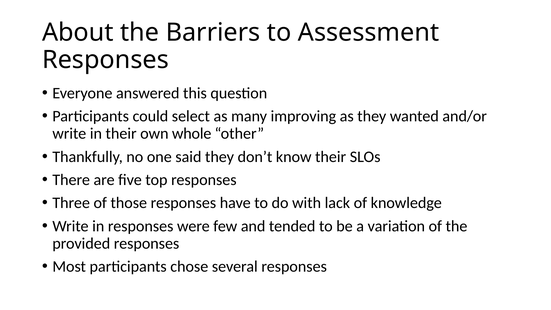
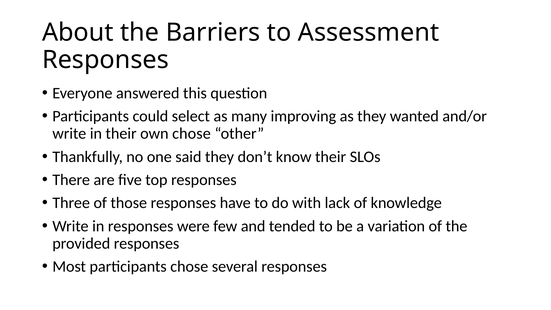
own whole: whole -> chose
